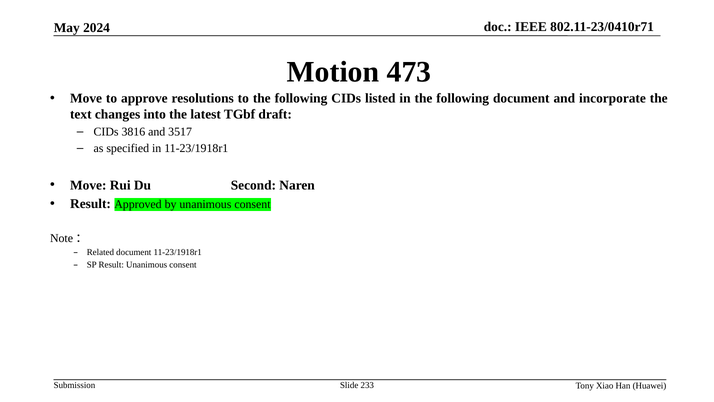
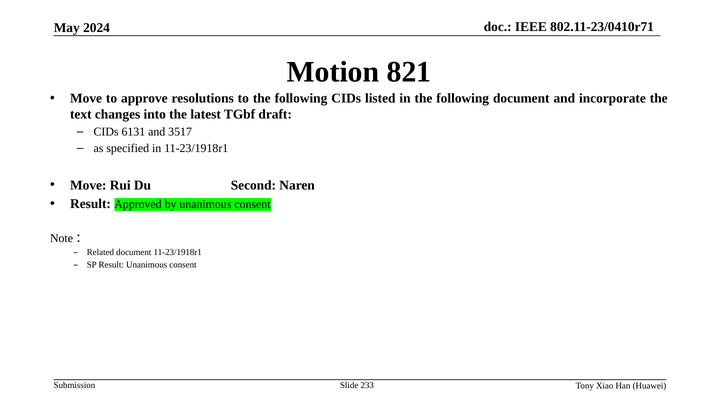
473: 473 -> 821
3816: 3816 -> 6131
